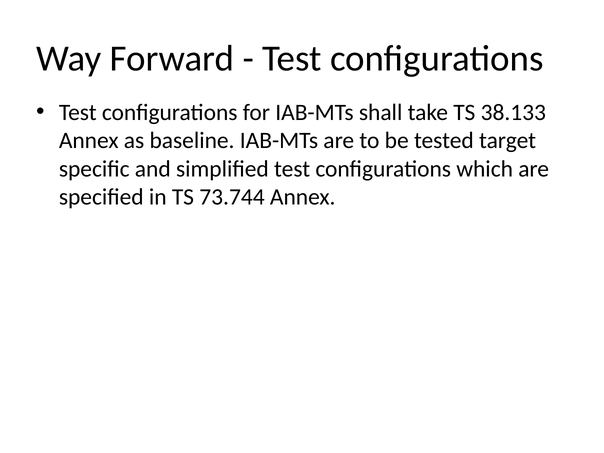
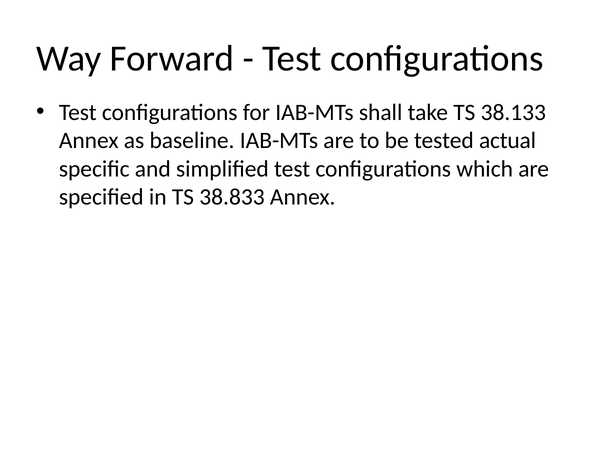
target: target -> actual
73.744: 73.744 -> 38.833
